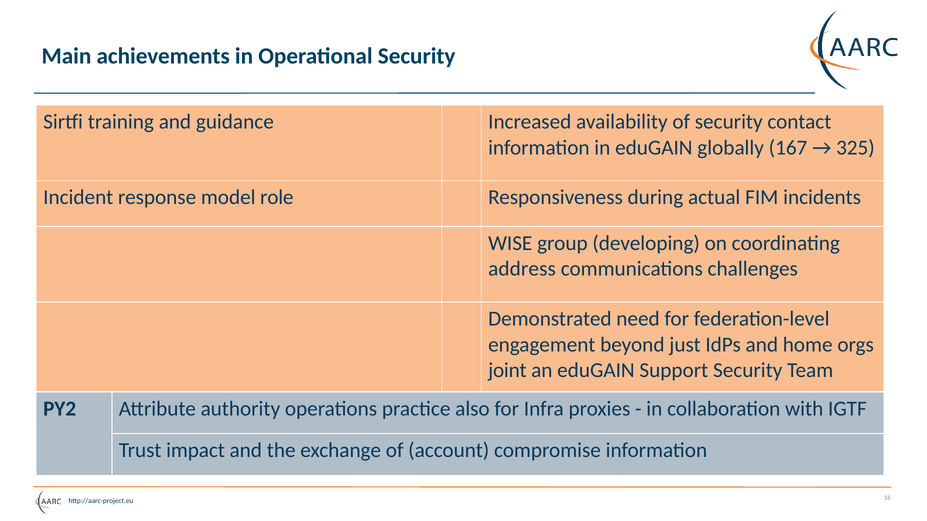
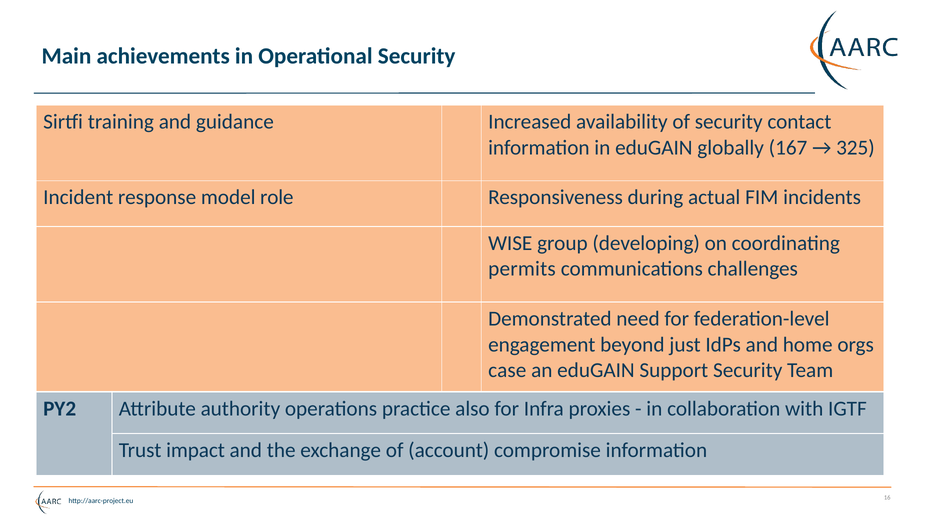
address: address -> permits
joint: joint -> case
